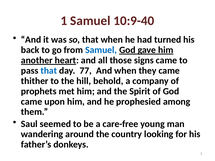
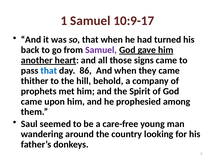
10:9-40: 10:9-40 -> 10:9-17
Samuel at (101, 50) colour: blue -> purple
77: 77 -> 86
